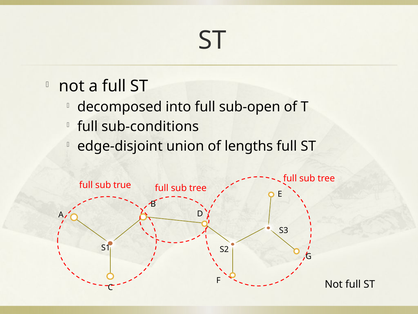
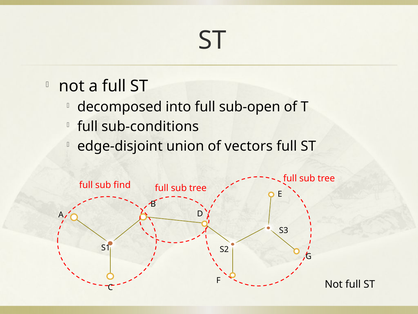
lengths: lengths -> vectors
true: true -> find
